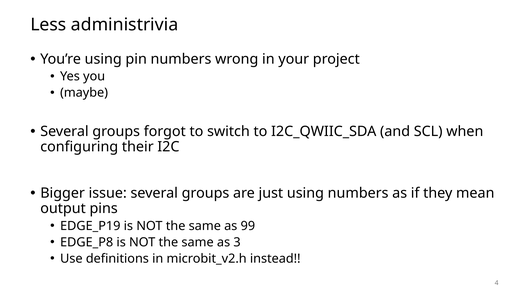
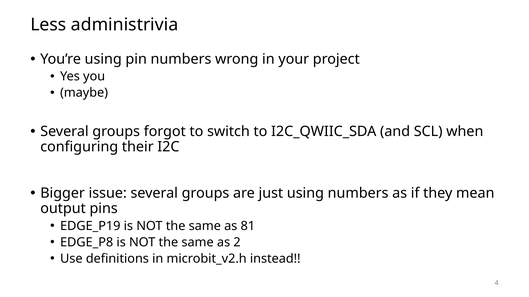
99: 99 -> 81
3: 3 -> 2
